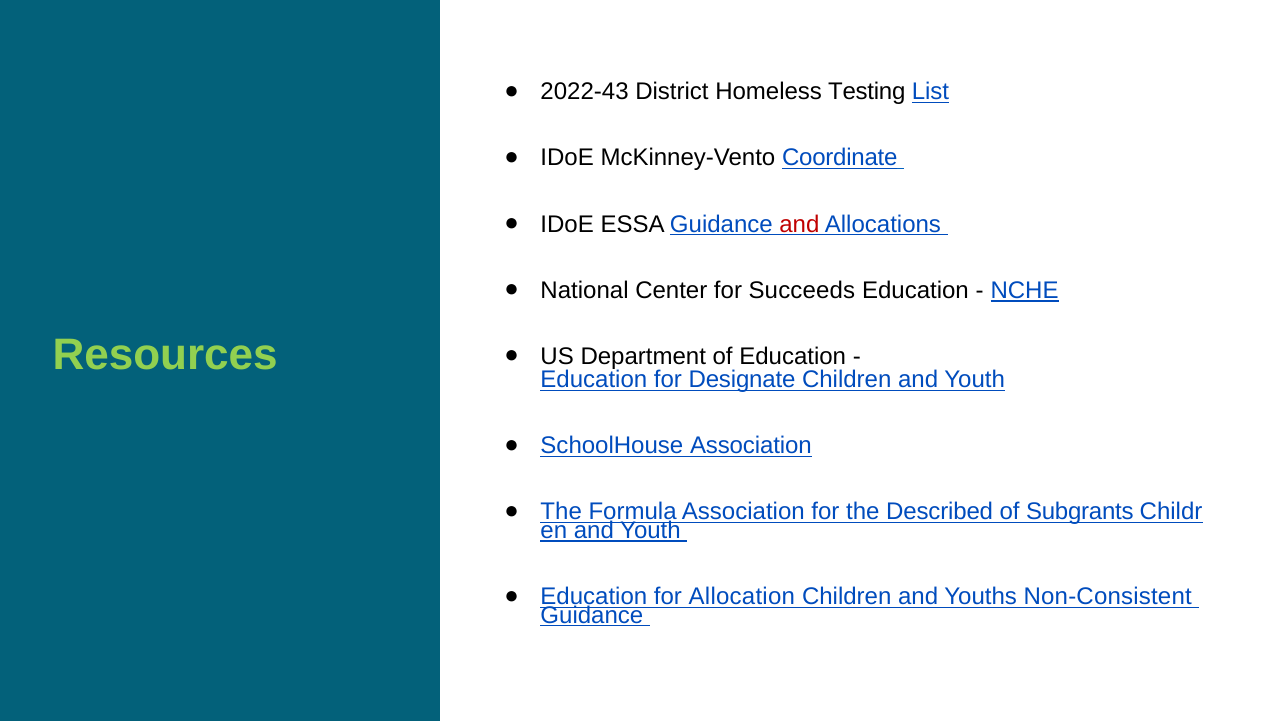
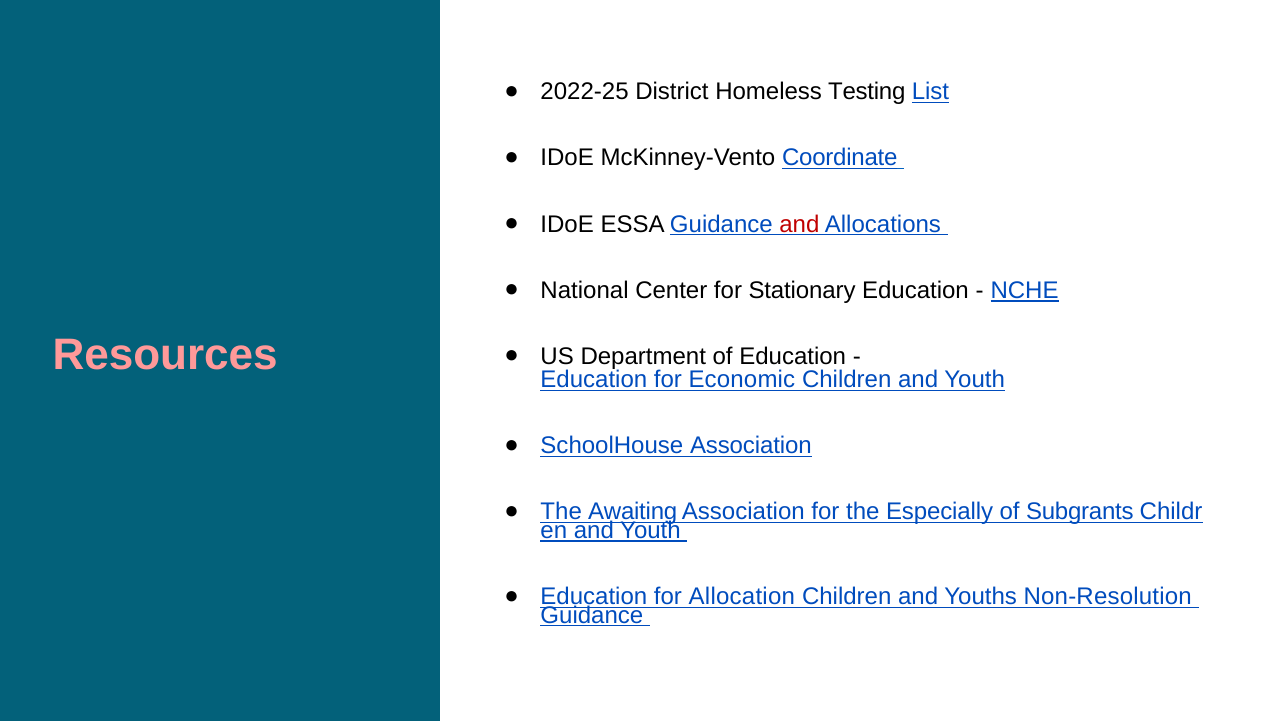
2022-43: 2022-43 -> 2022-25
Succeeds: Succeeds -> Stationary
Resources colour: light green -> pink
Designate: Designate -> Economic
Formula: Formula -> Awaiting
Described: Described -> Especially
Non-Consistent: Non-Consistent -> Non-Resolution
